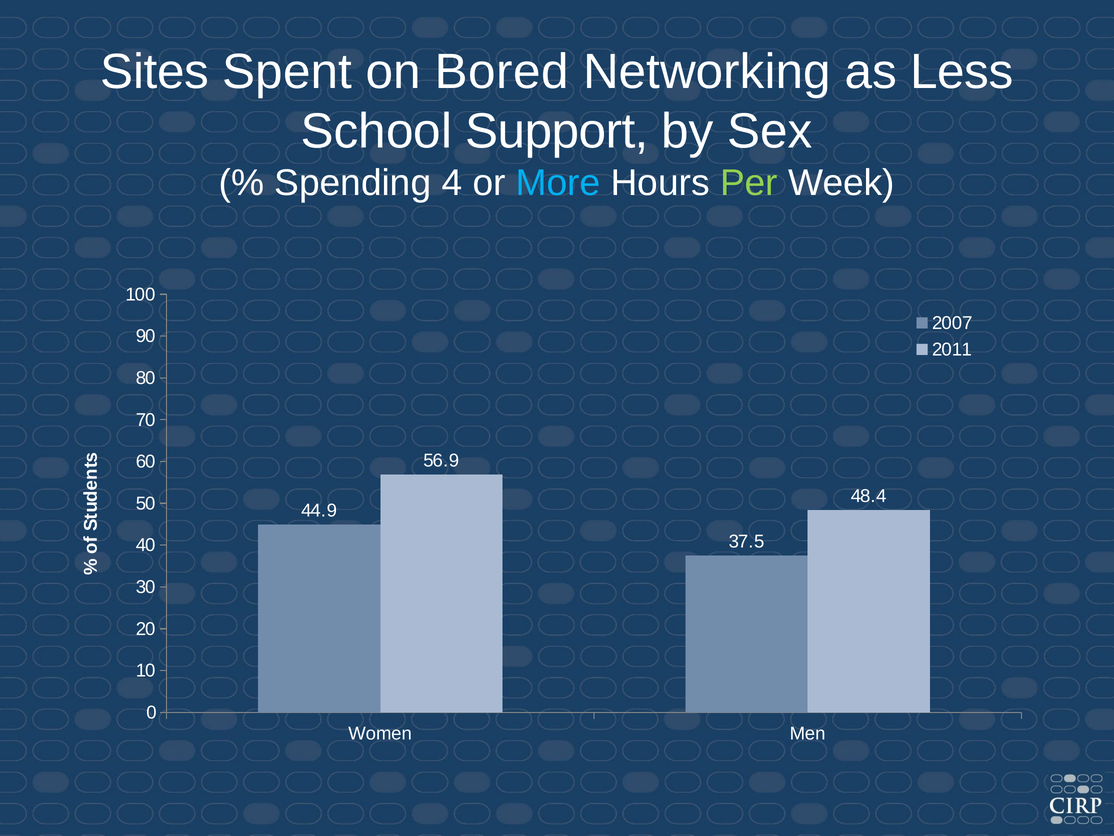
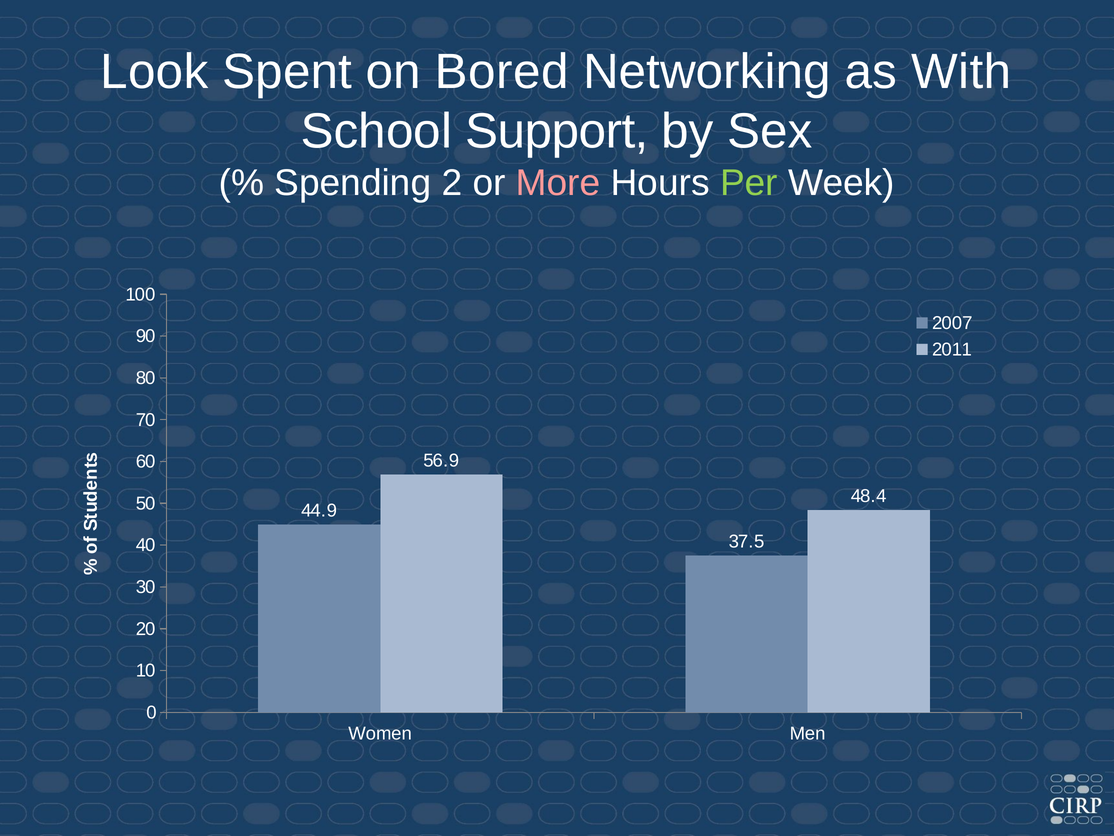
Sites: Sites -> Look
Less: Less -> With
4: 4 -> 2
More colour: light blue -> pink
